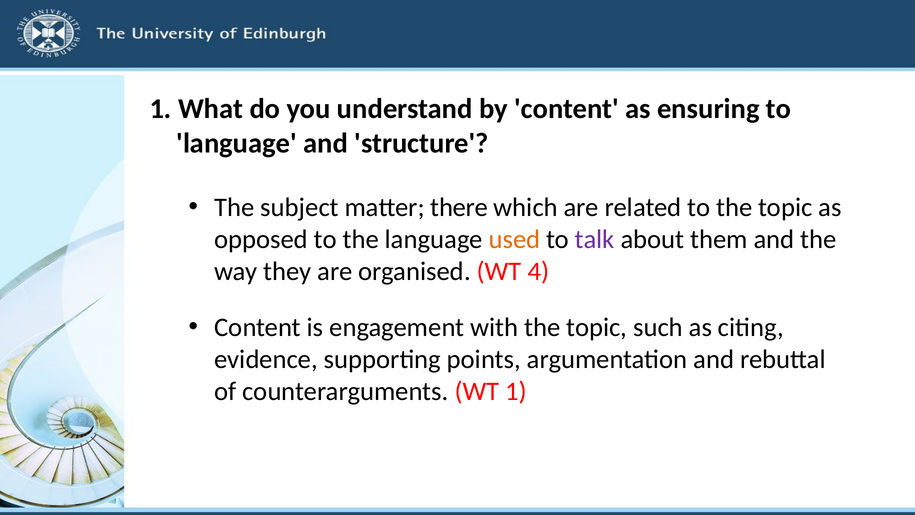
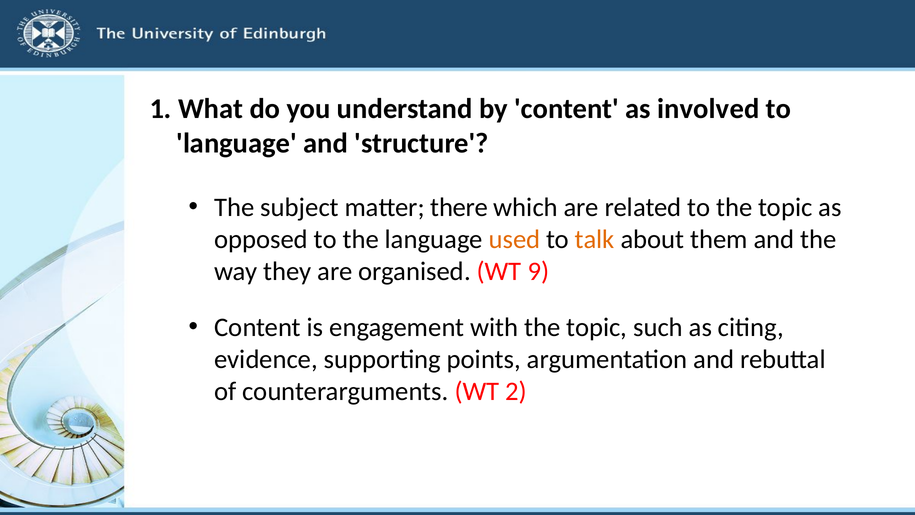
ensuring: ensuring -> involved
talk colour: purple -> orange
4: 4 -> 9
WT 1: 1 -> 2
